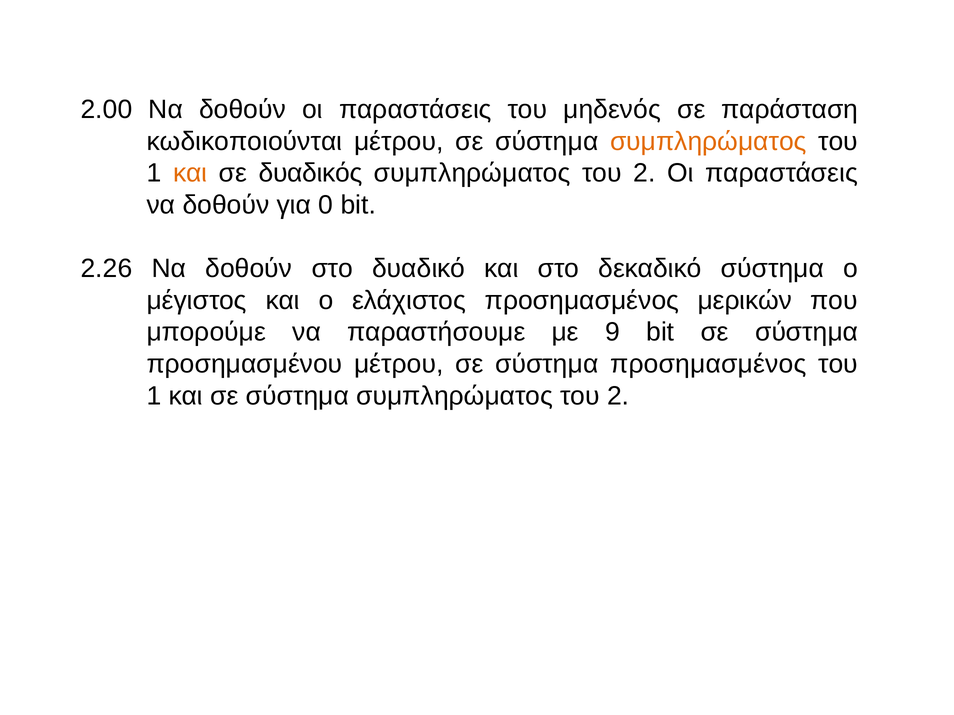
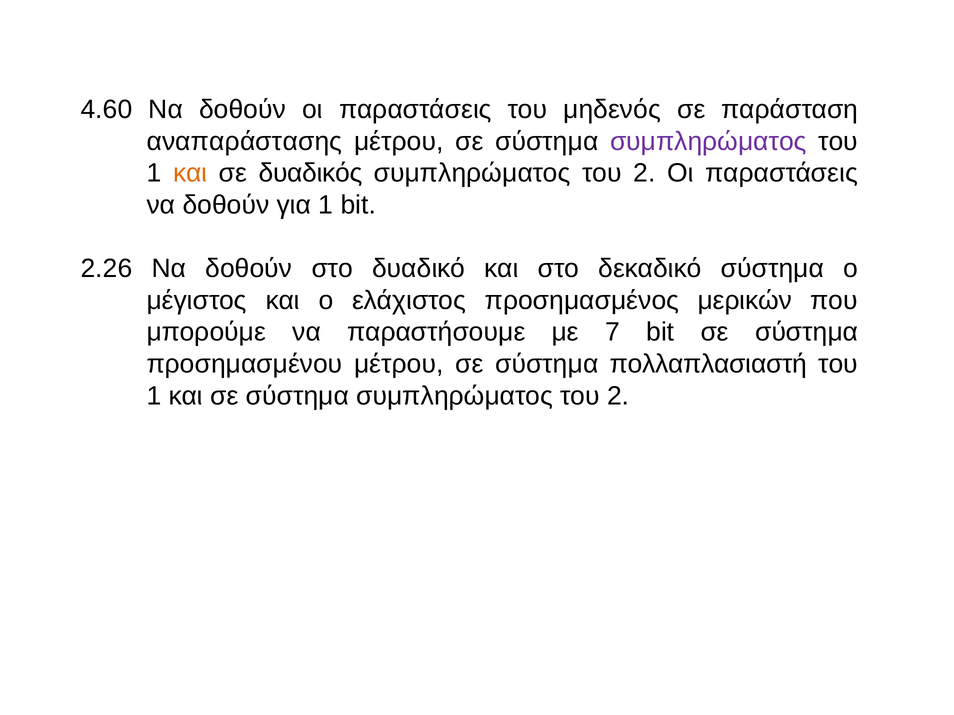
2.00: 2.00 -> 4.60
κωδικοποιούνται: κωδικοποιούνται -> αναπαράστασης
συμπληρώματος at (708, 142) colour: orange -> purple
για 0: 0 -> 1
9: 9 -> 7
σύστημα προσημασμένος: προσημασμένος -> πολλαπλασιαστή
